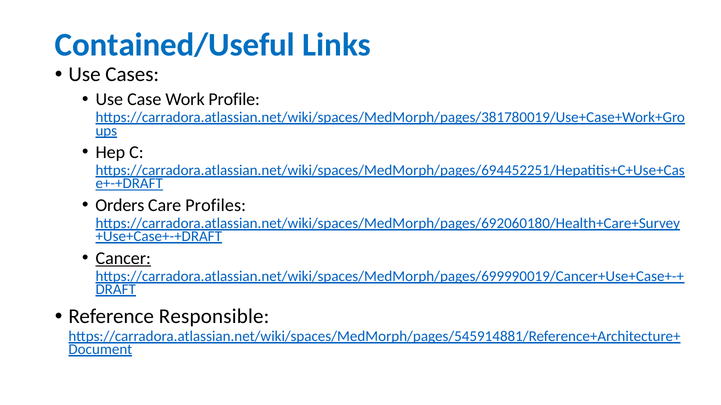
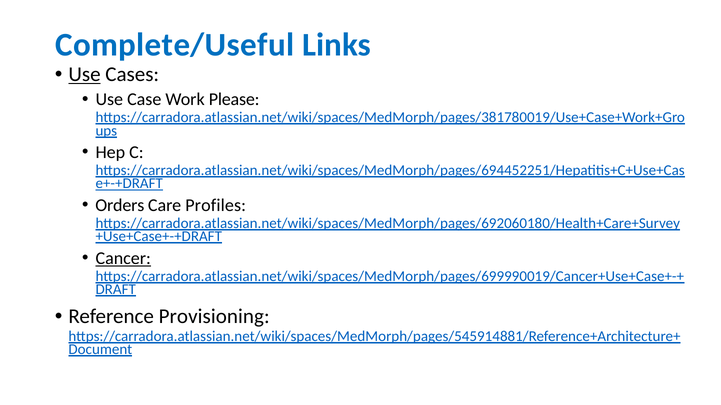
Contained/Useful: Contained/Useful -> Complete/Useful
Use at (85, 75) underline: none -> present
Profile: Profile -> Please
Responsible: Responsible -> Provisioning
